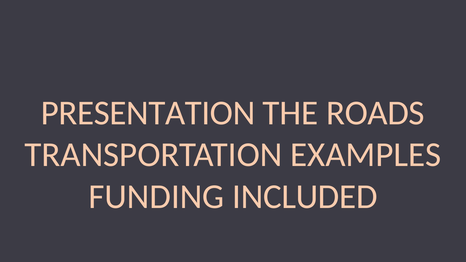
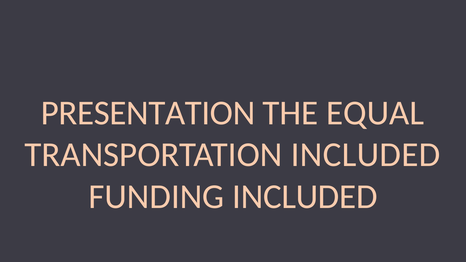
ROADS: ROADS -> EQUAL
TRANSPORTATION EXAMPLES: EXAMPLES -> INCLUDED
